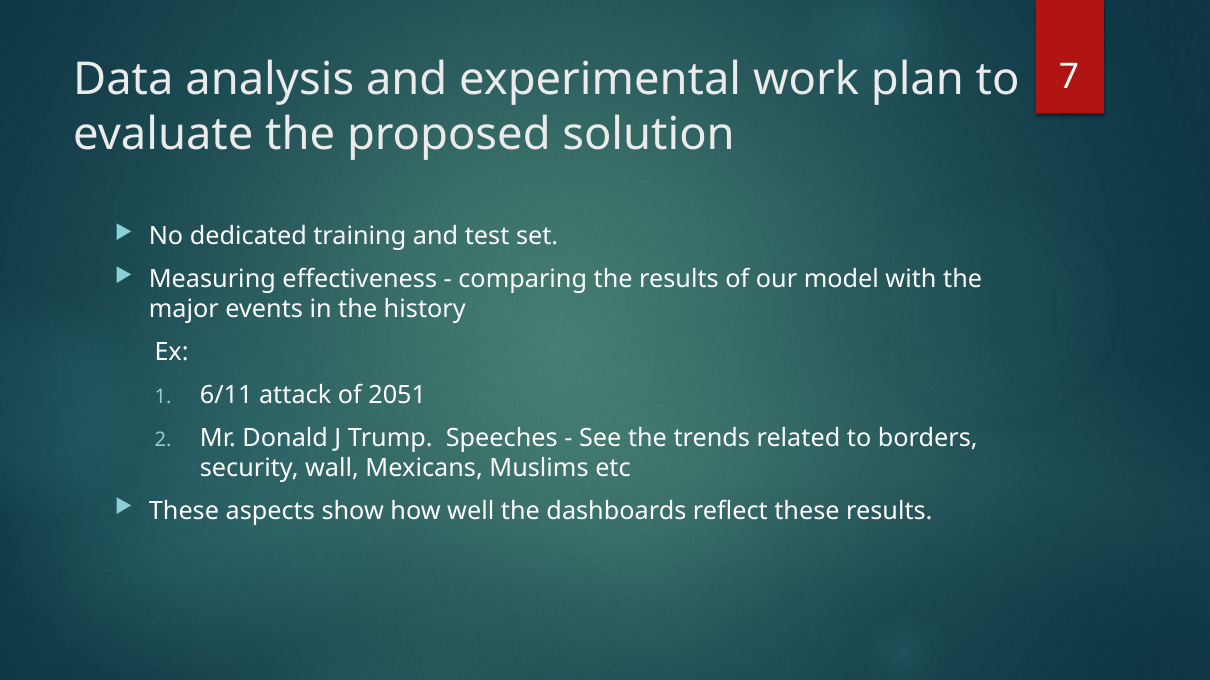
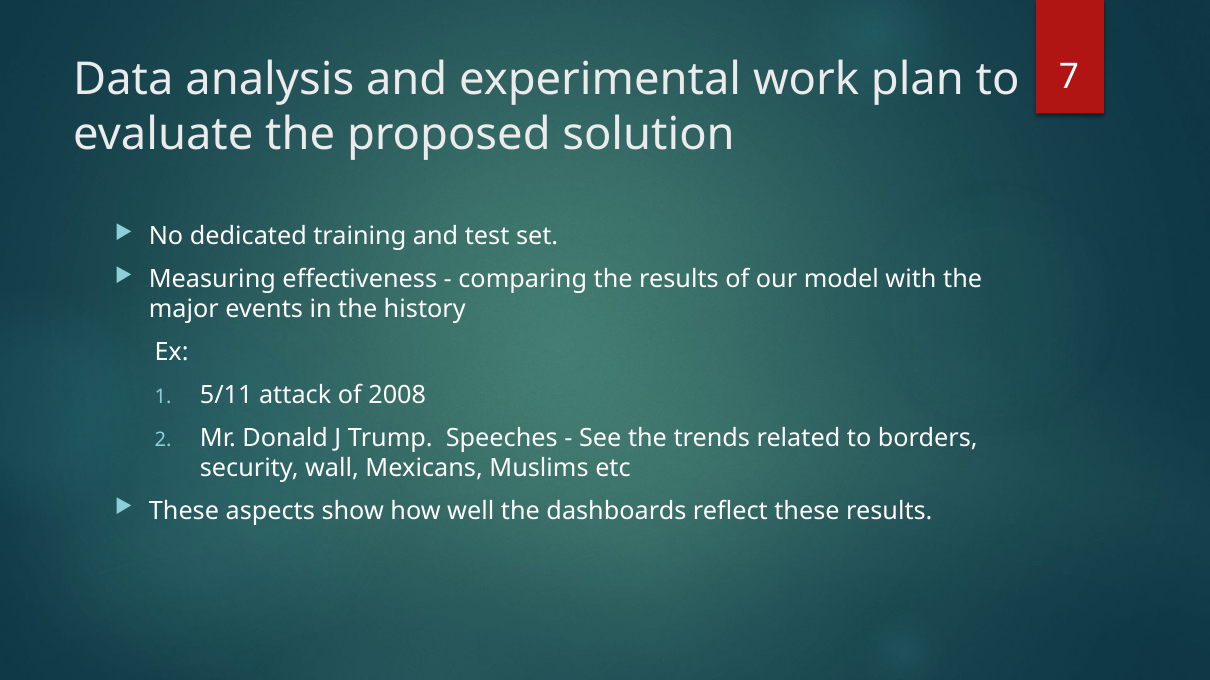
6/11: 6/11 -> 5/11
2051: 2051 -> 2008
